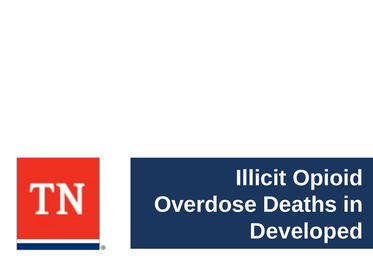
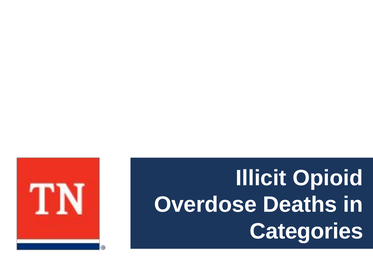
Developed: Developed -> Categories
